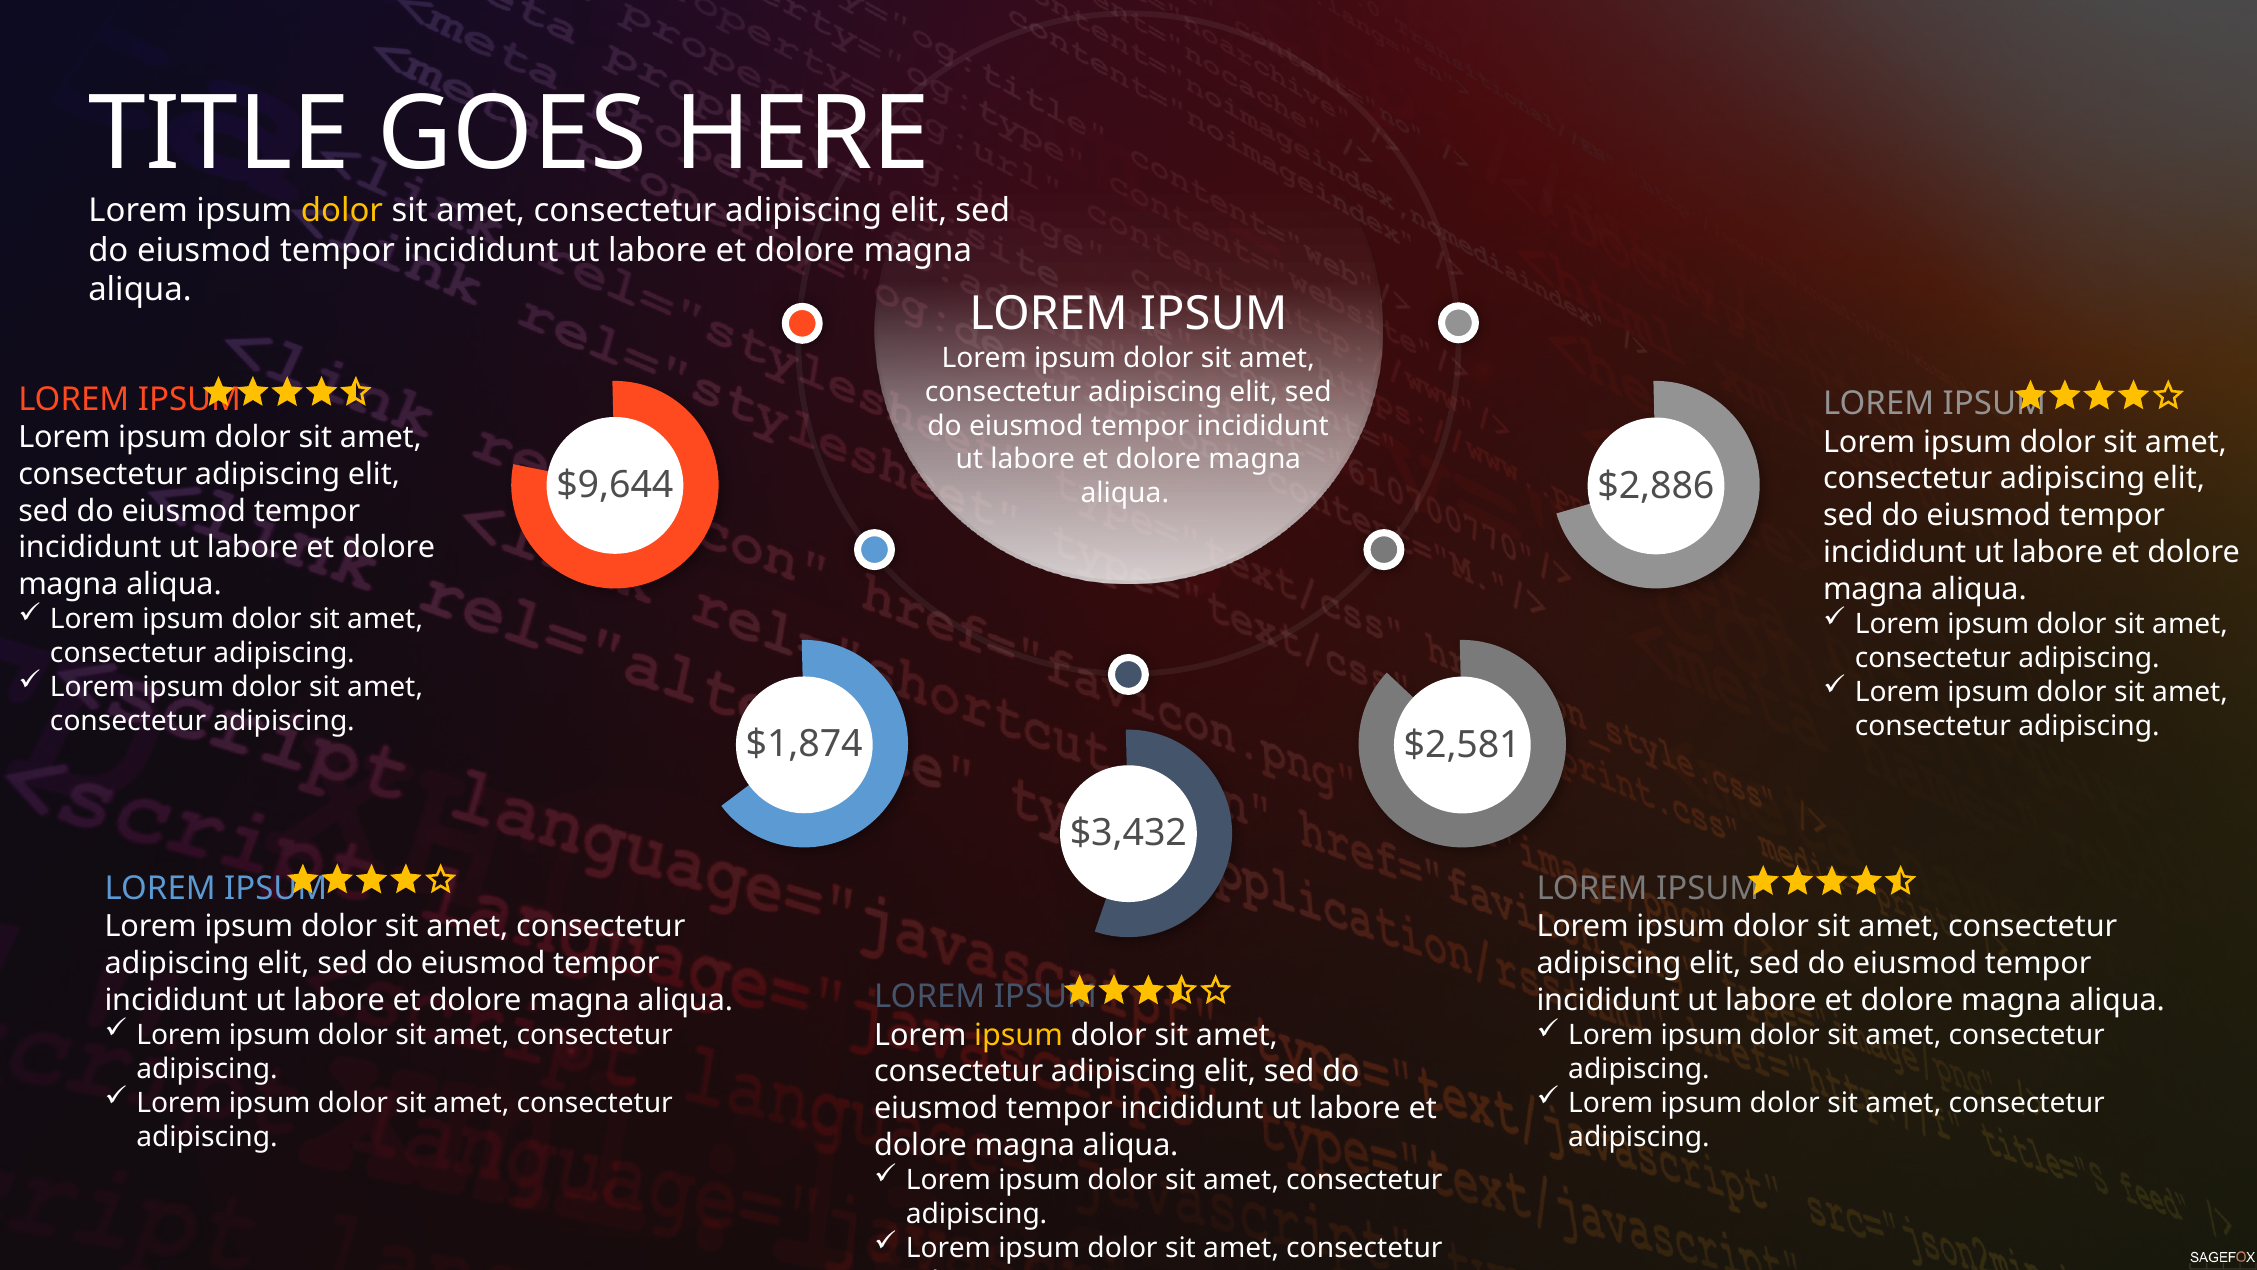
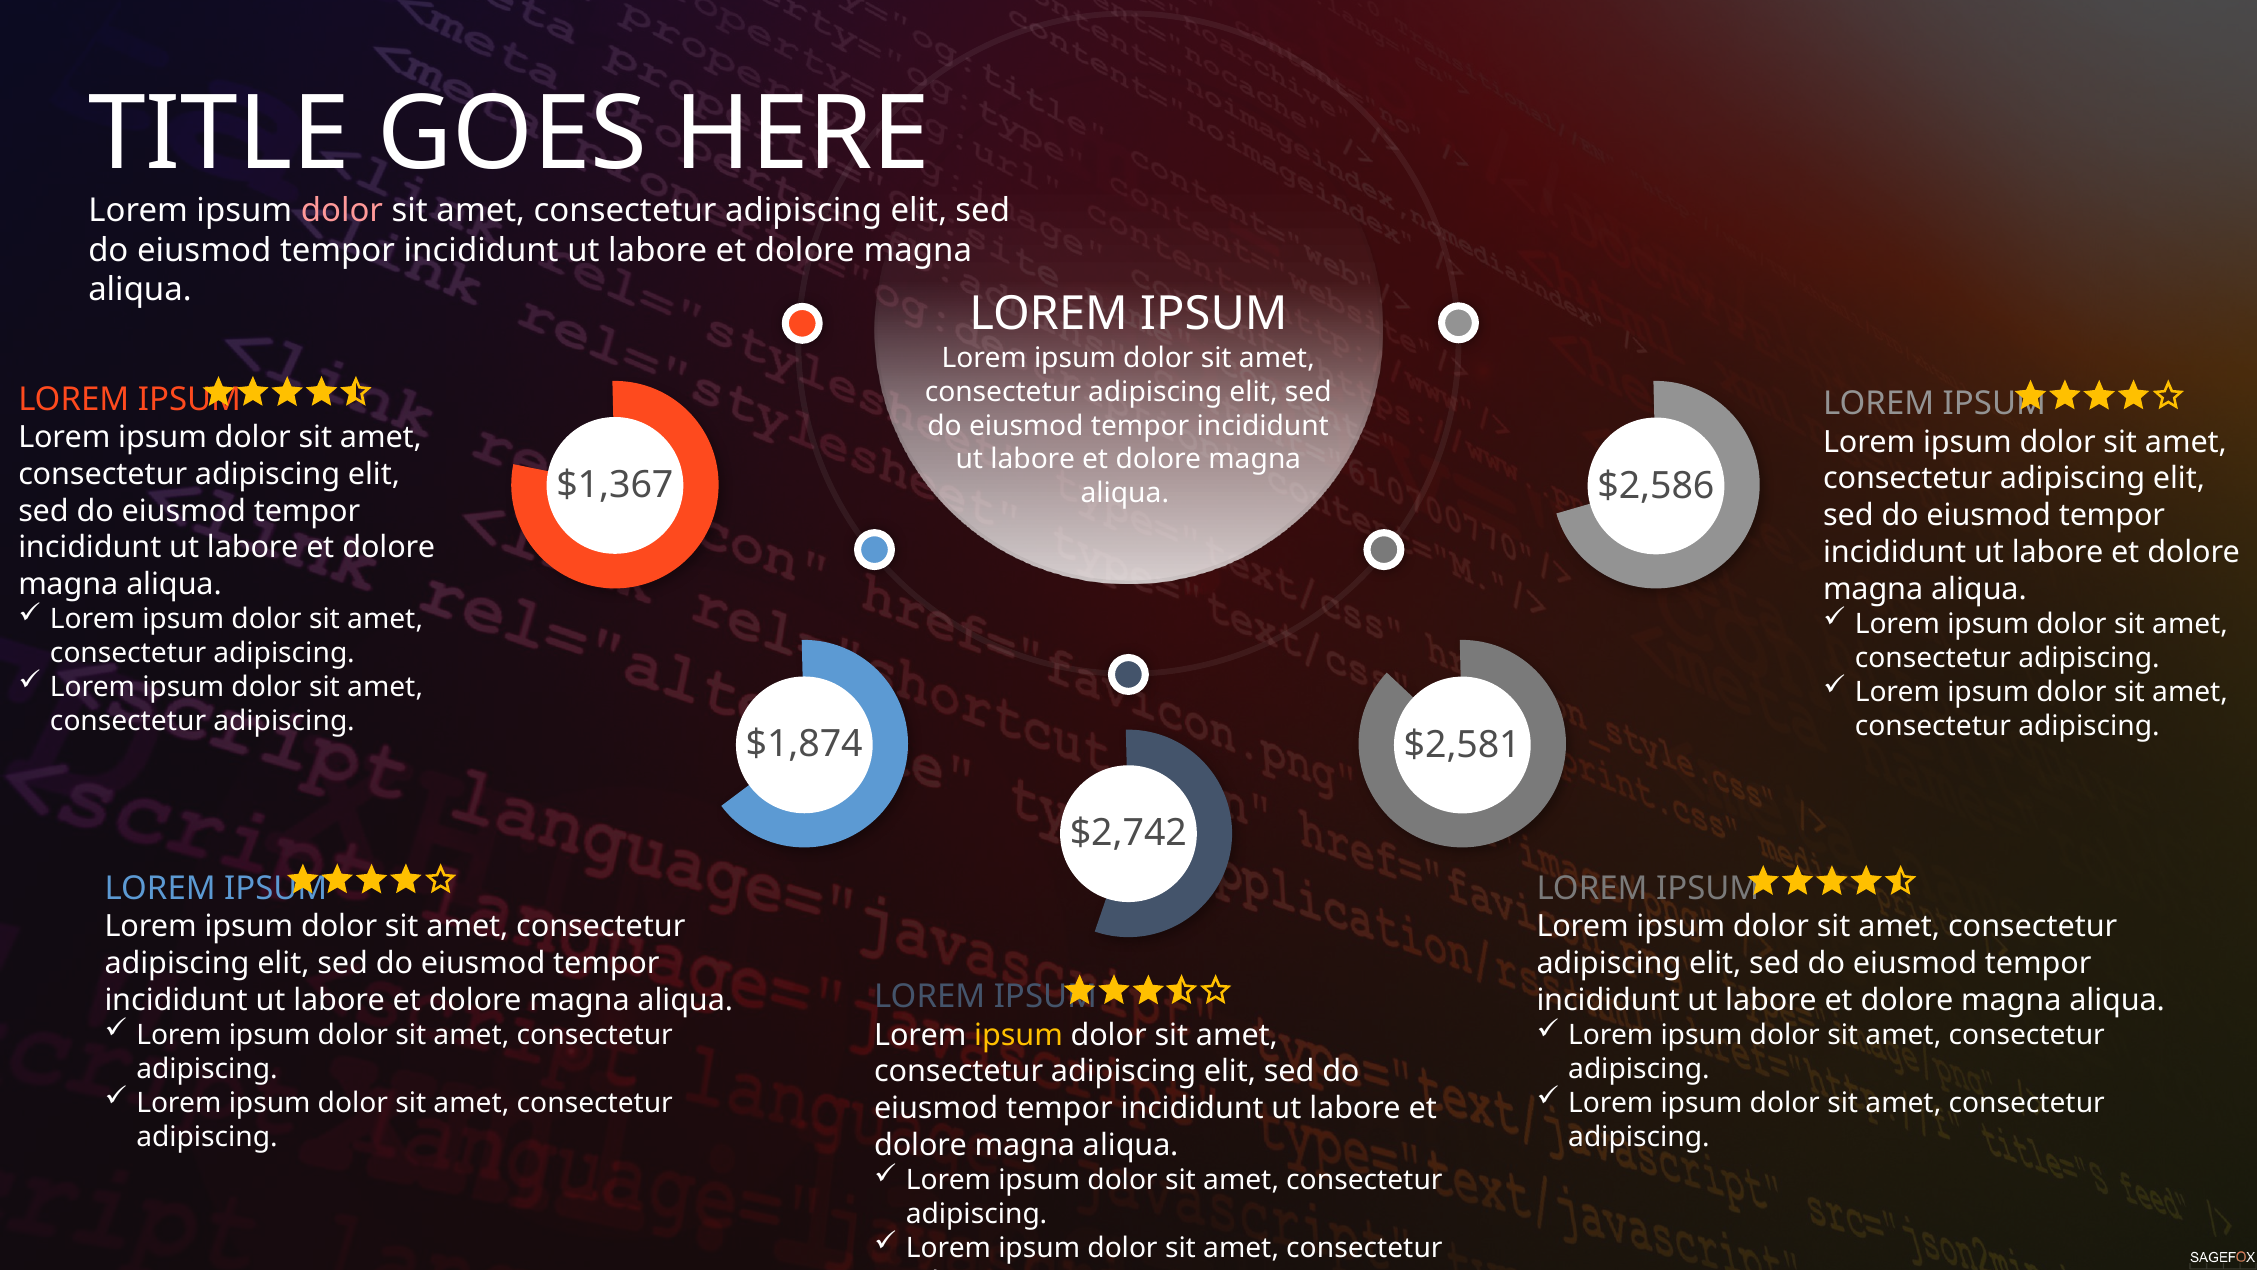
dolor at (342, 211) colour: yellow -> pink
$9,644: $9,644 -> $1,367
$2,886: $2,886 -> $2,586
$3,432: $3,432 -> $2,742
